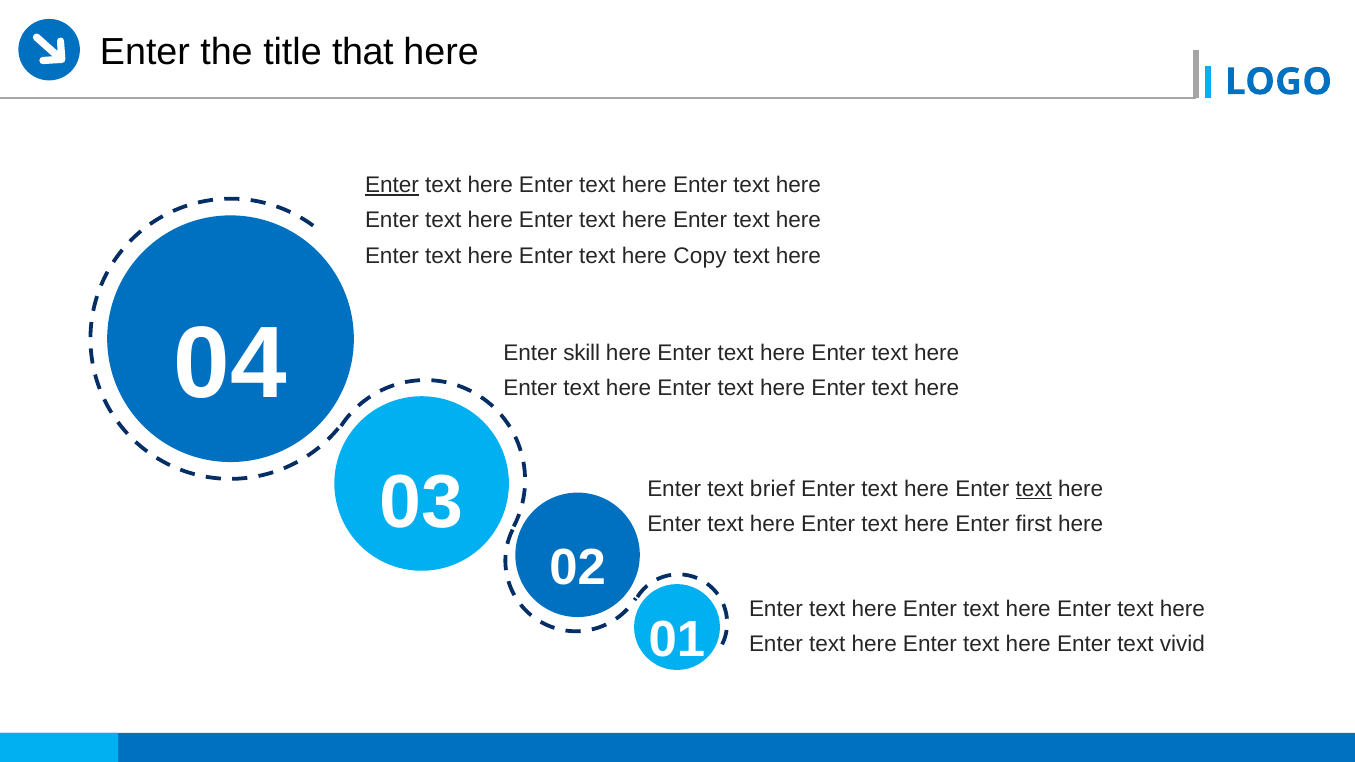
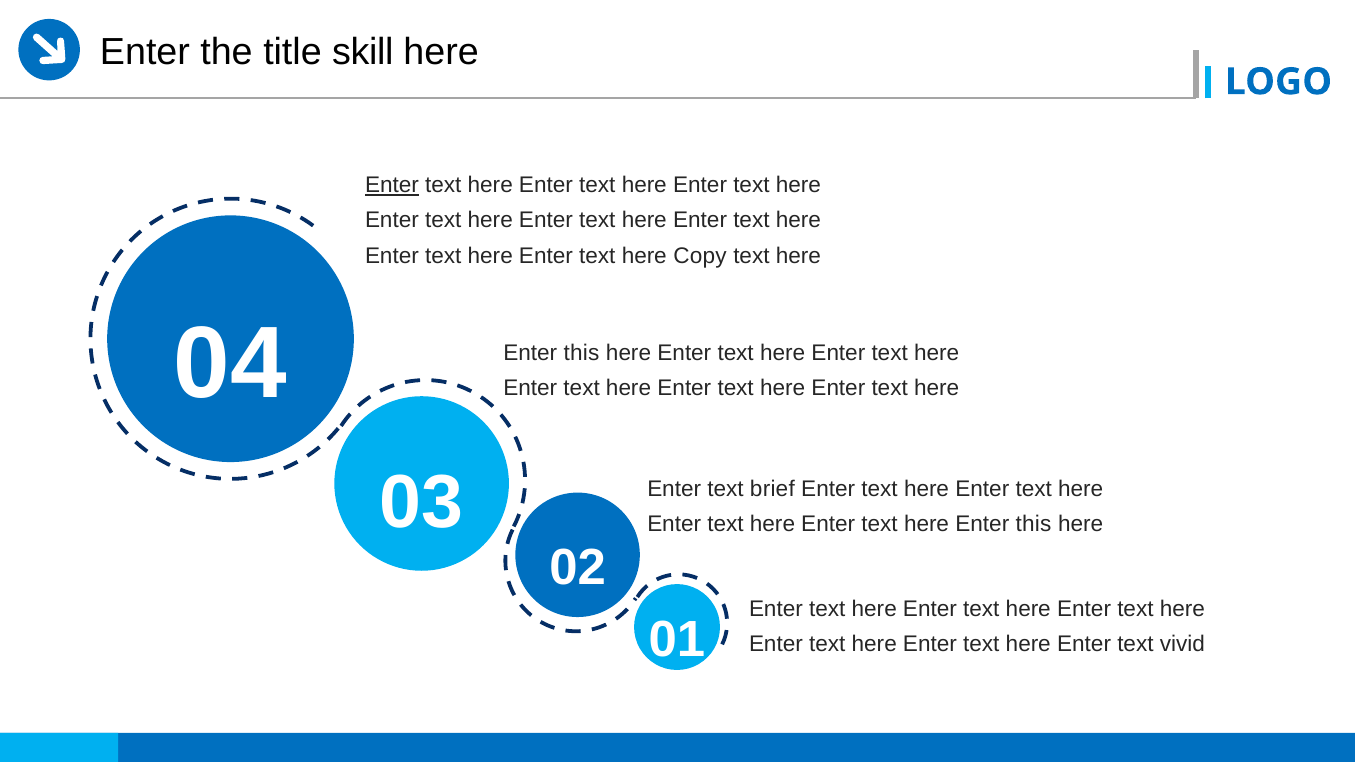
that: that -> skill
skill at (582, 353): skill -> this
text at (1034, 489) underline: present -> none
first at (1034, 524): first -> this
